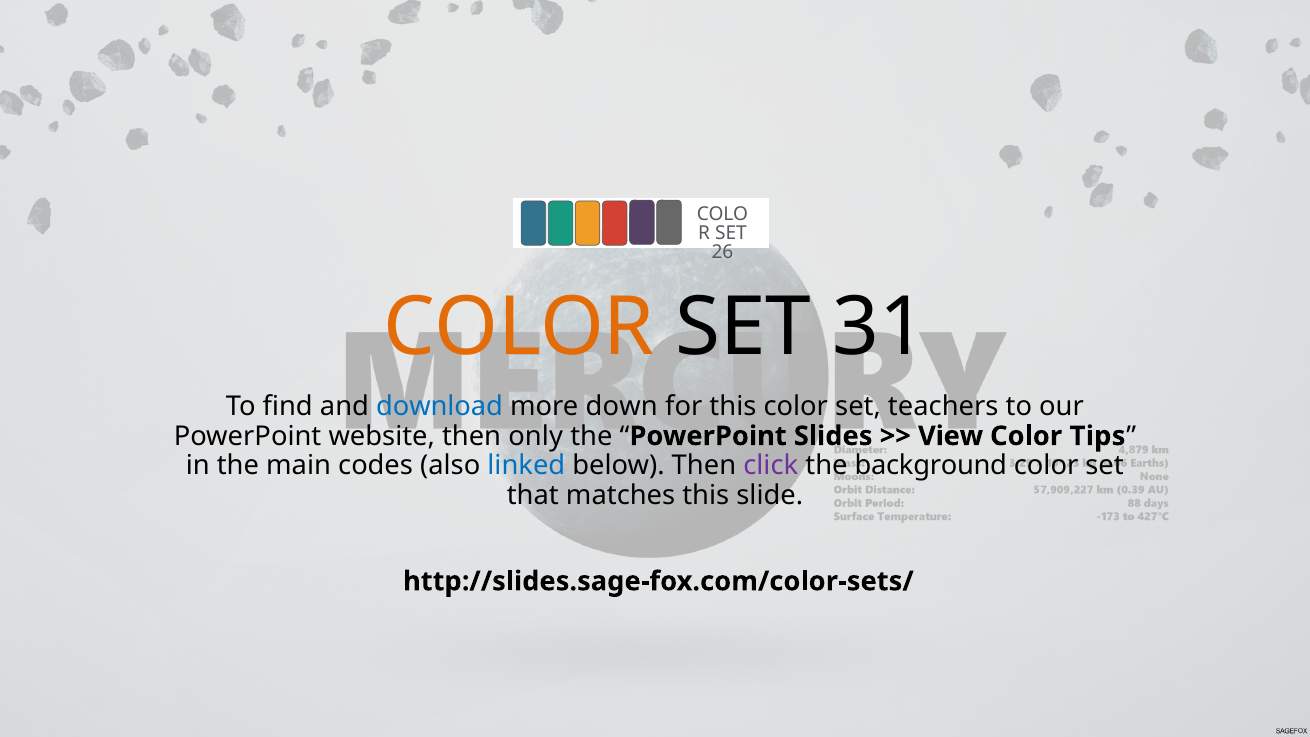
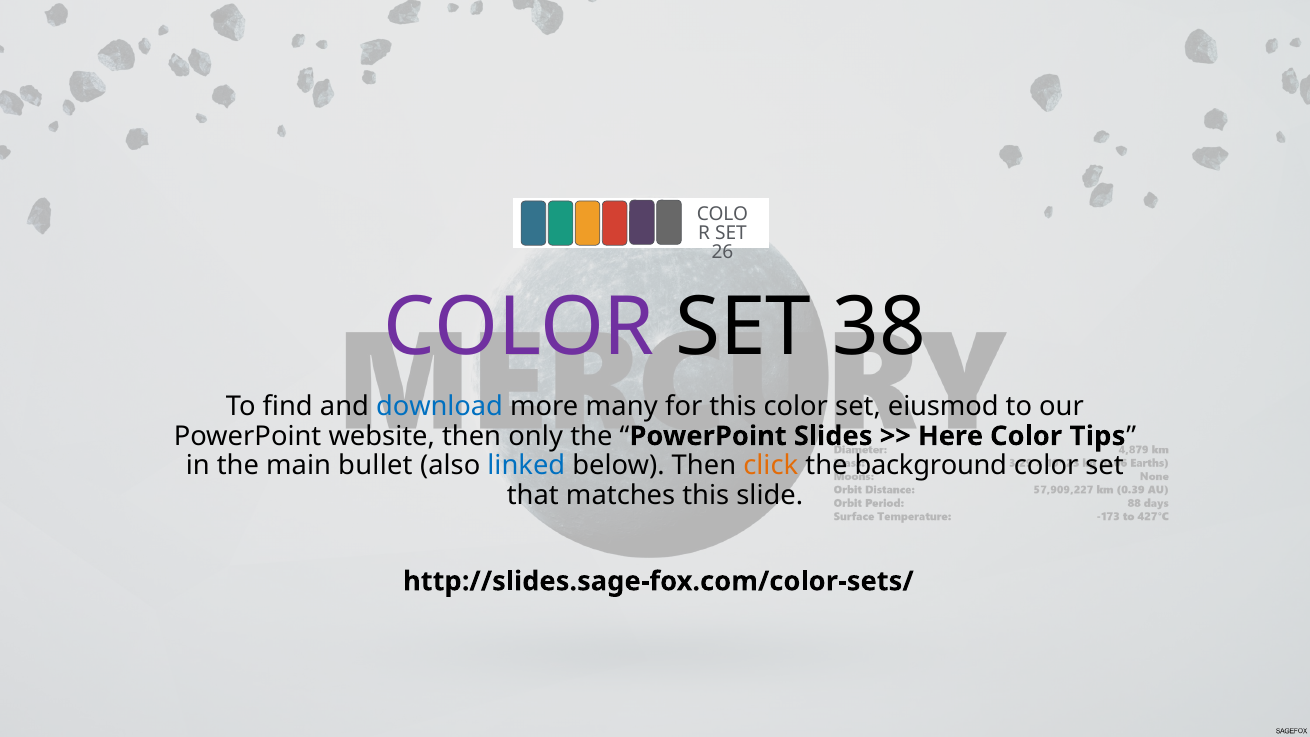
COLOR at (519, 327) colour: orange -> purple
31: 31 -> 38
down: down -> many
teachers: teachers -> eiusmod
View: View -> Here
codes: codes -> bullet
click colour: purple -> orange
